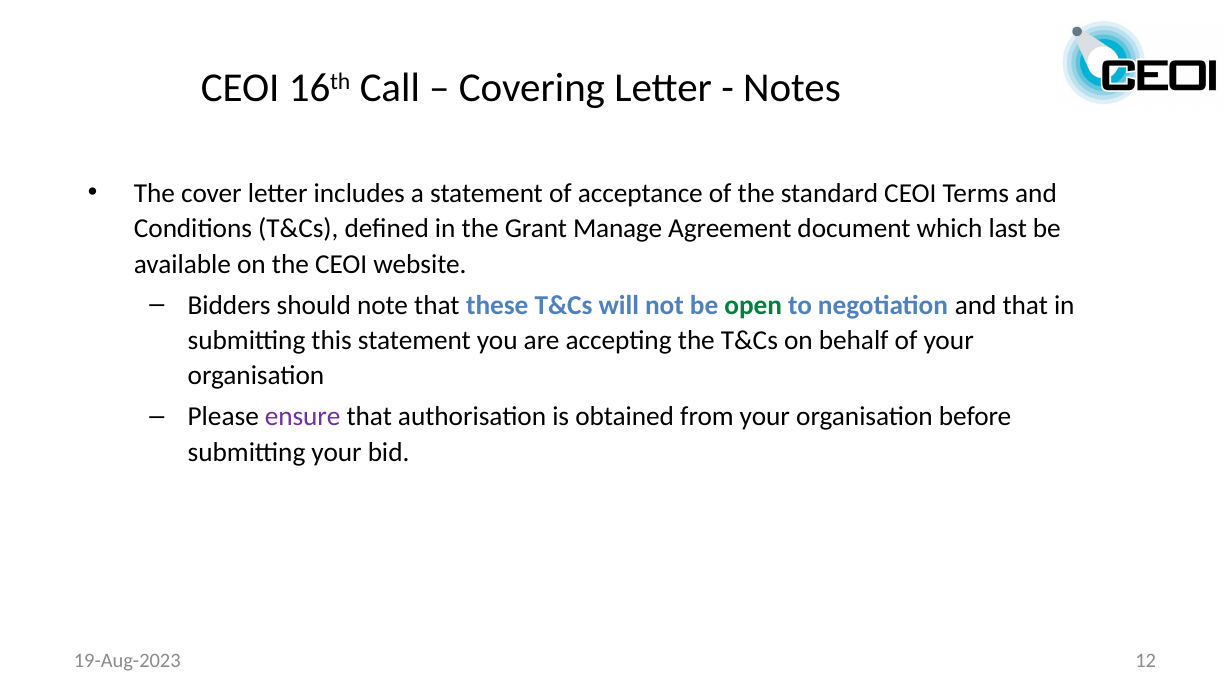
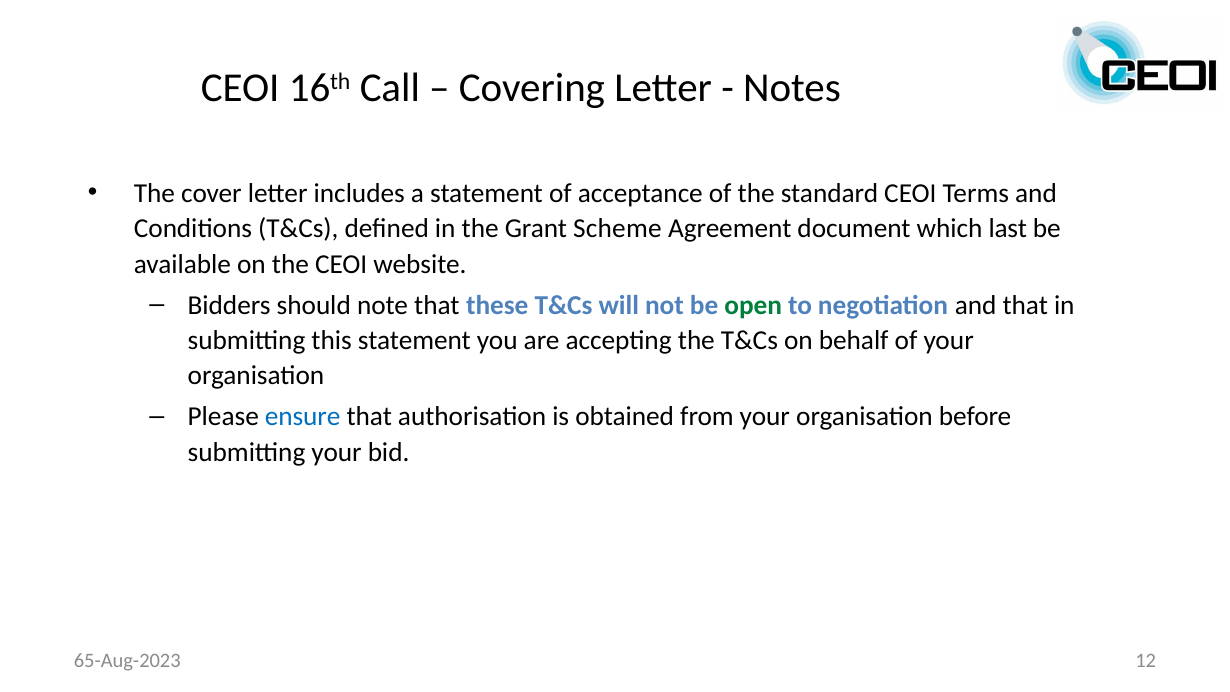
Manage: Manage -> Scheme
ensure colour: purple -> blue
19-Aug-2023: 19-Aug-2023 -> 65-Aug-2023
